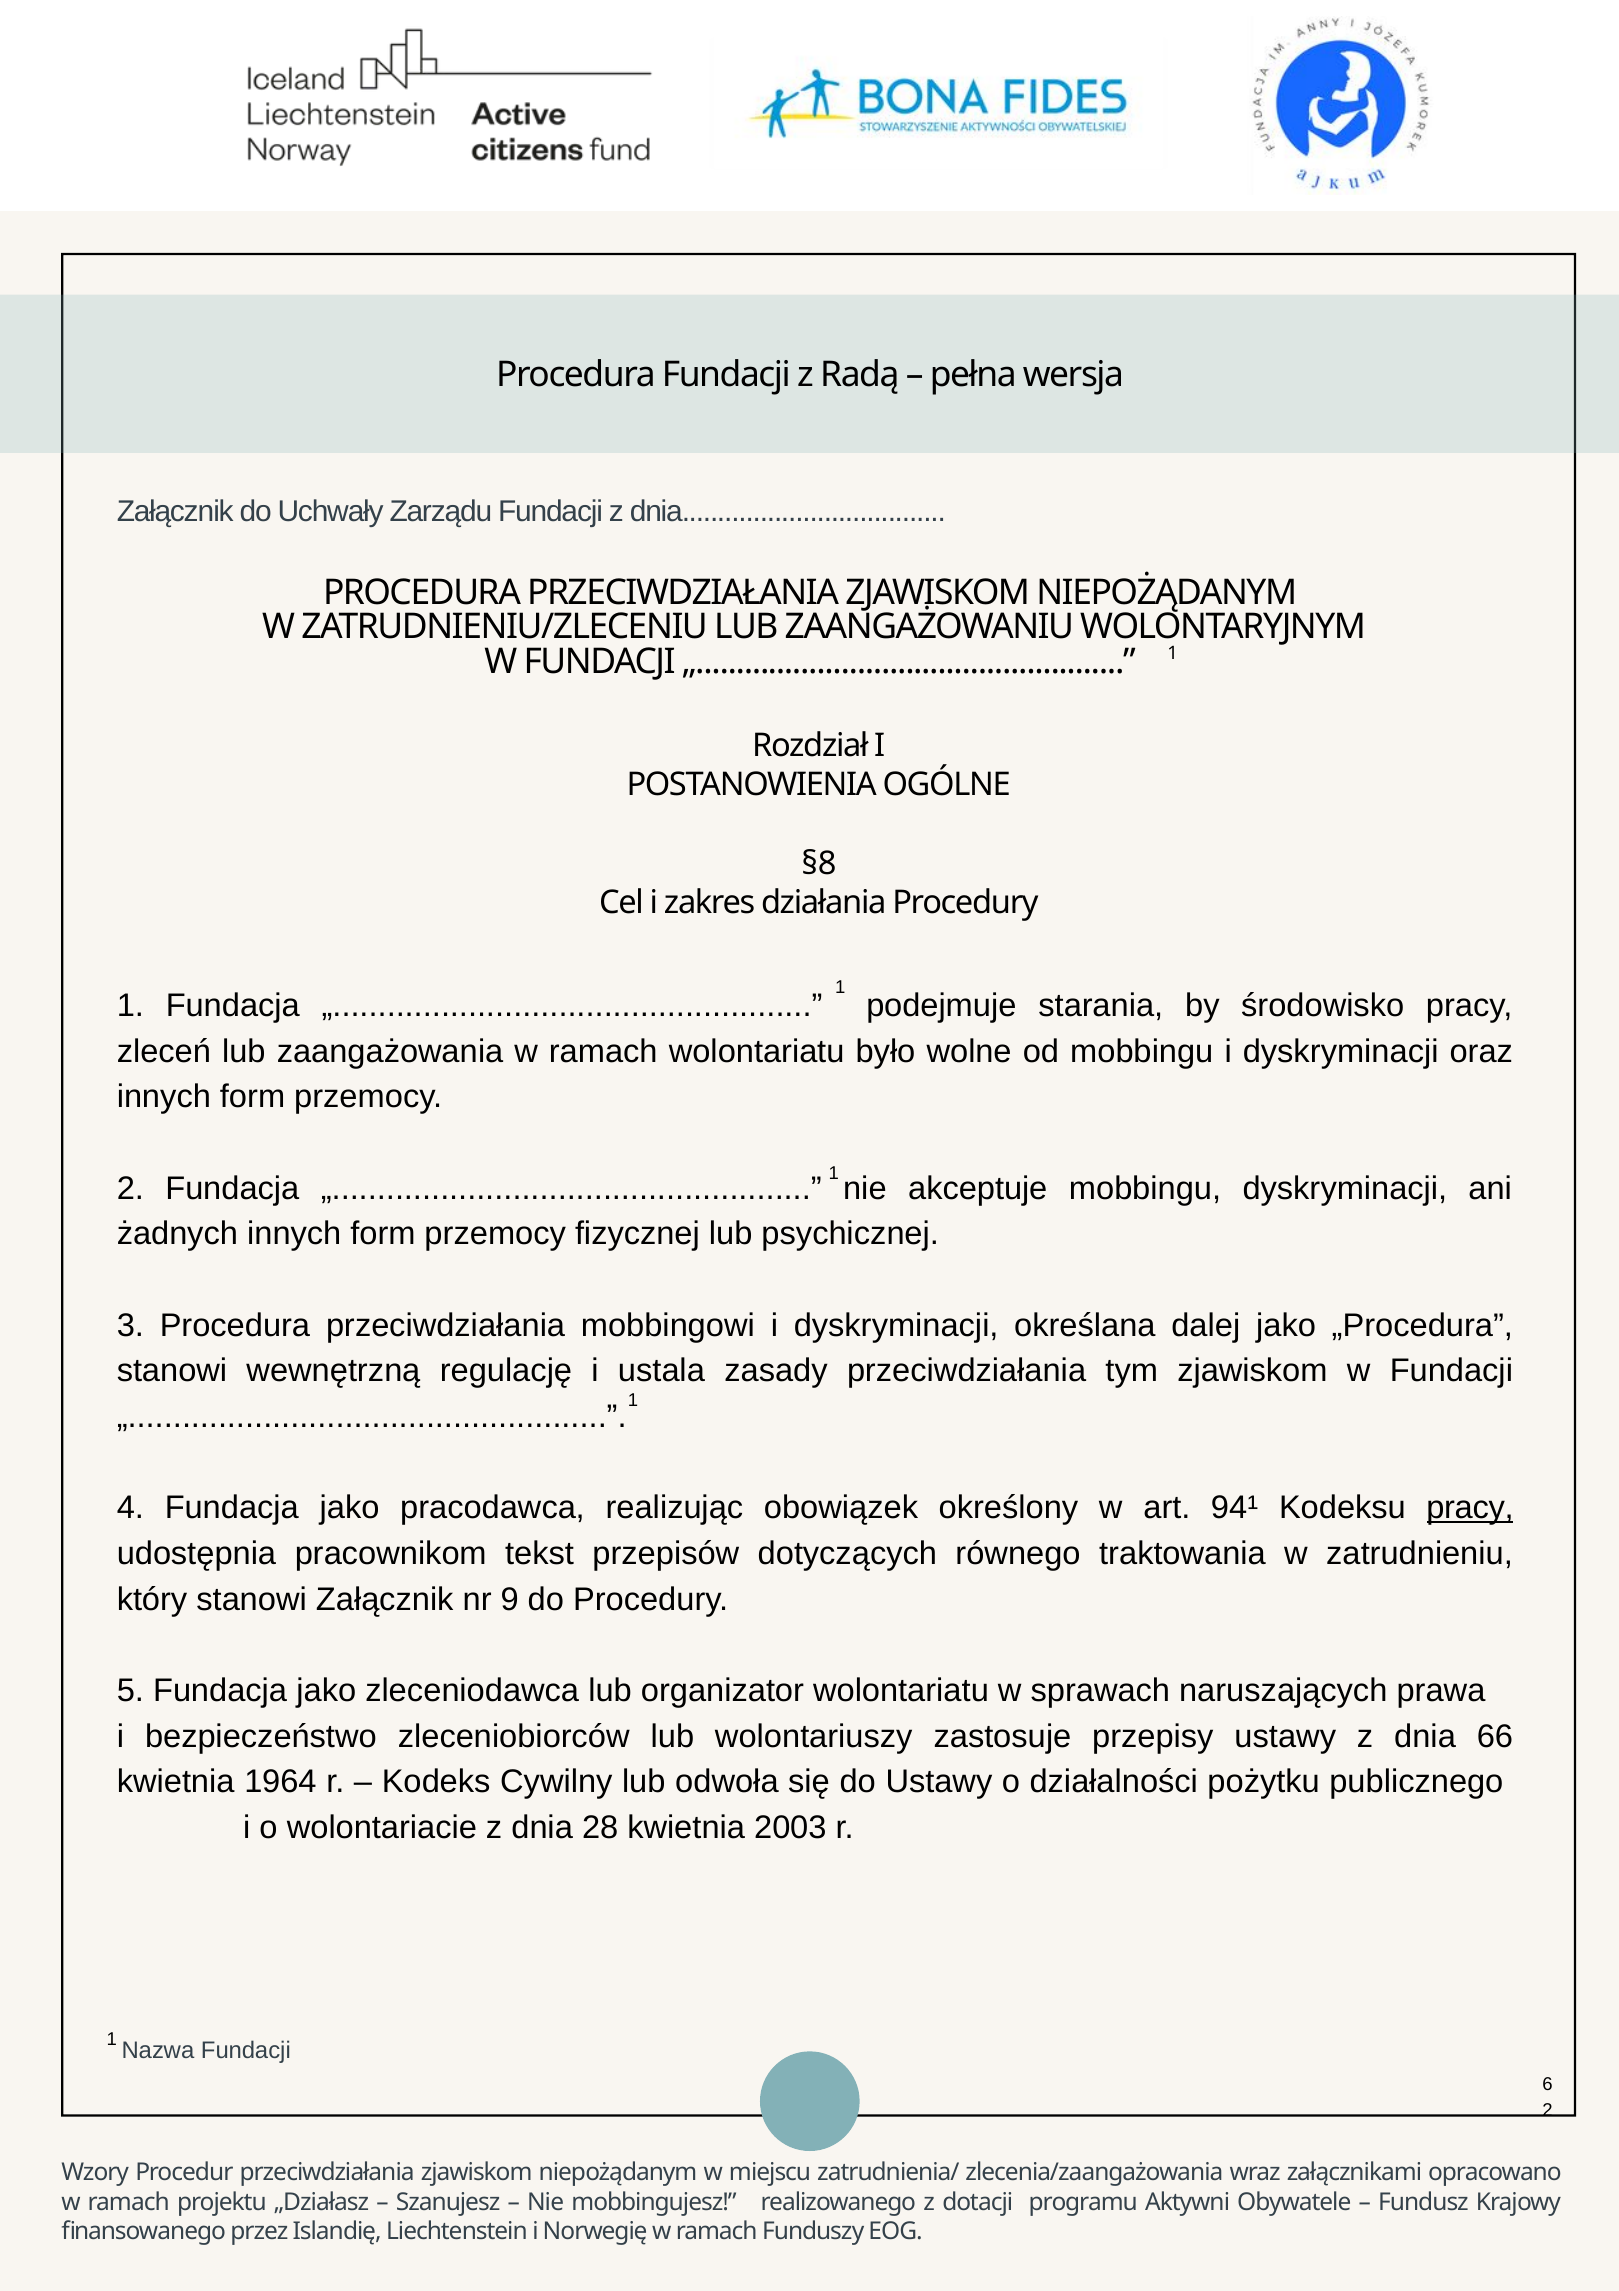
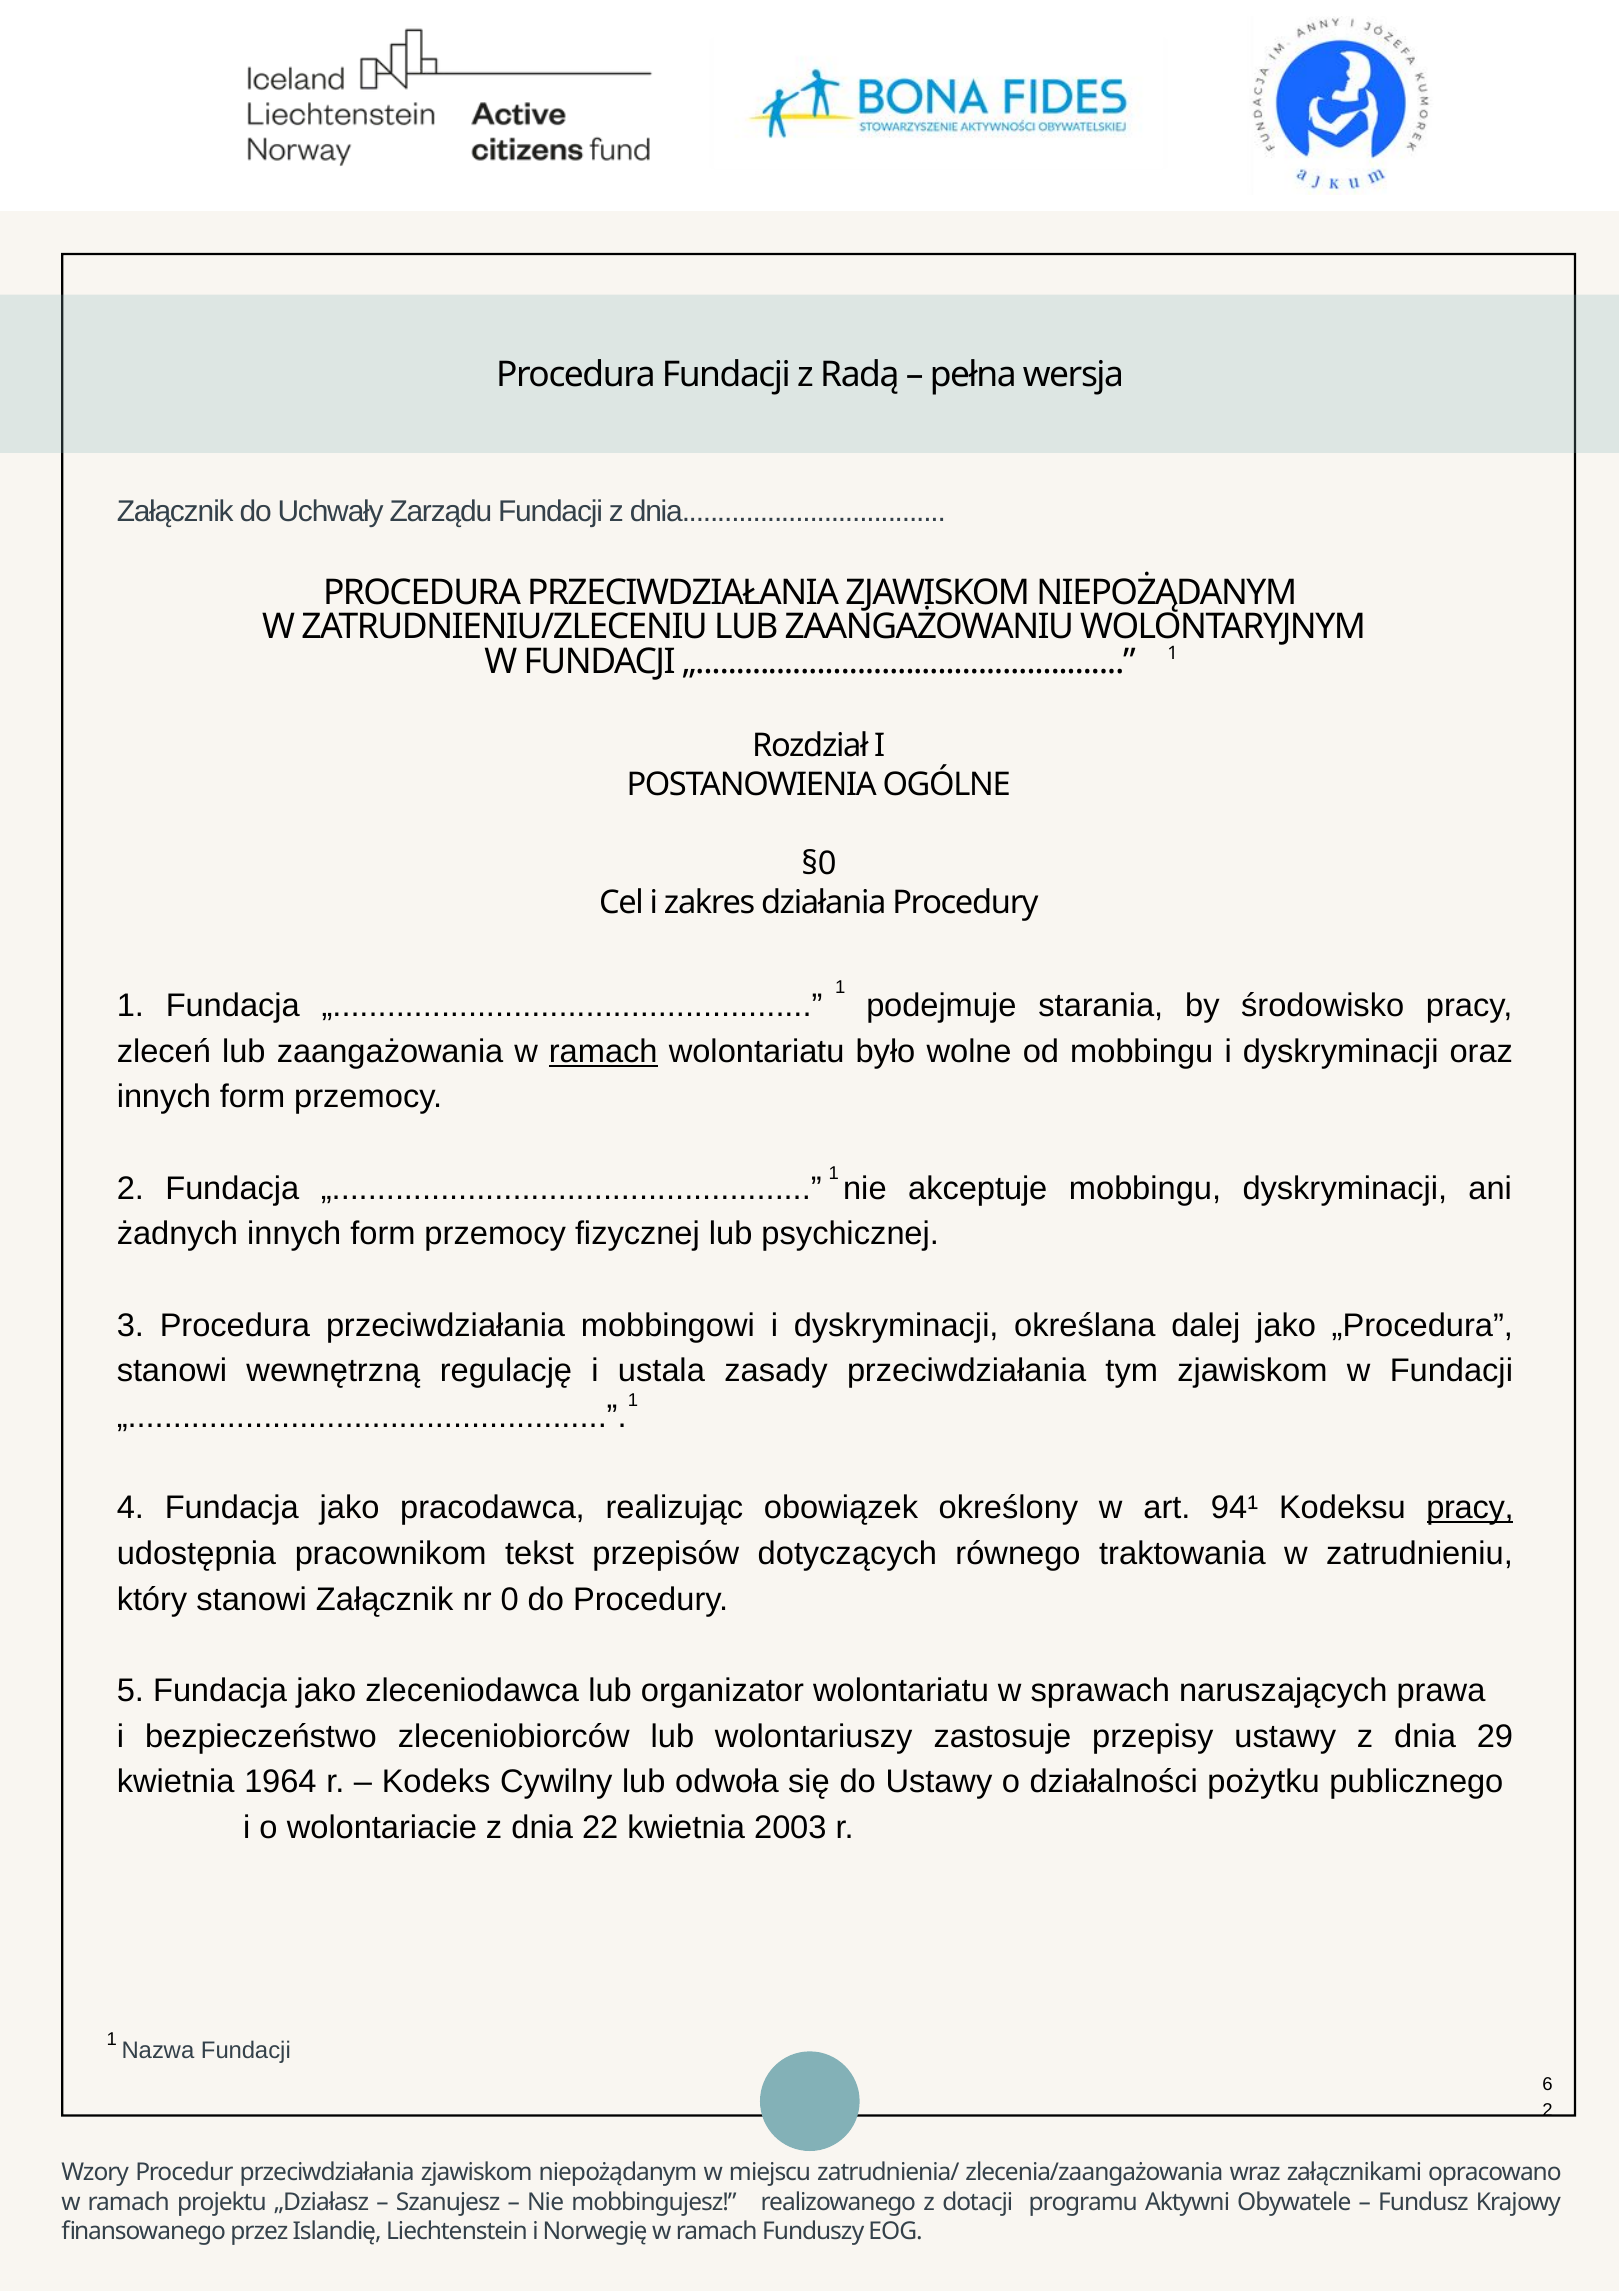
§8: §8 -> §0
ramach at (603, 1052) underline: none -> present
9: 9 -> 0
66: 66 -> 29
28: 28 -> 22
